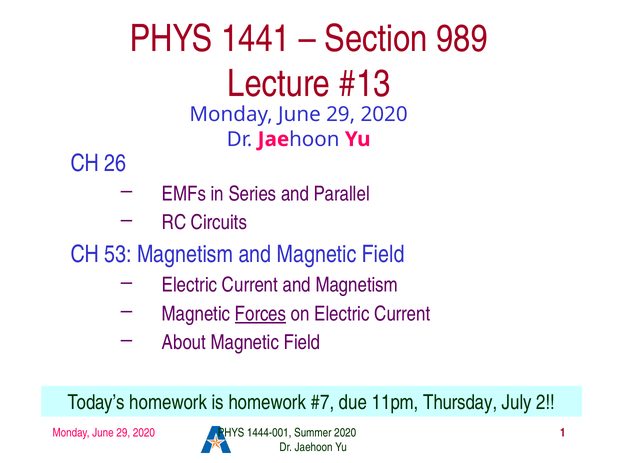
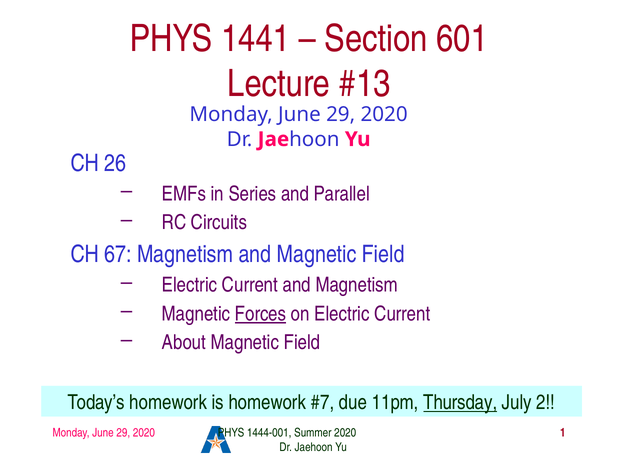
989: 989 -> 601
53: 53 -> 67
Thursday underline: none -> present
